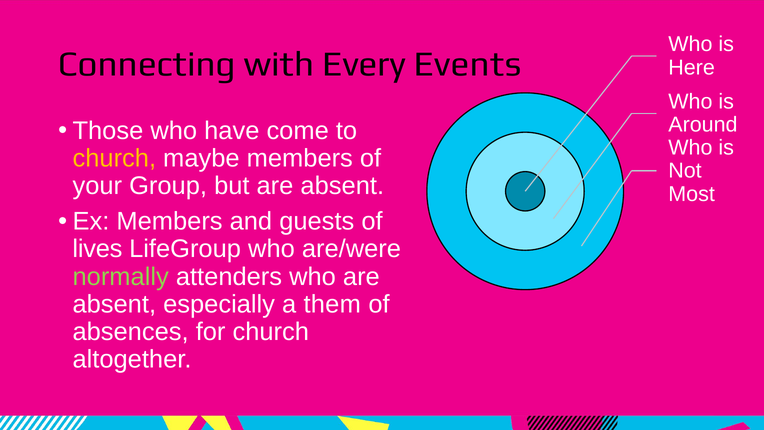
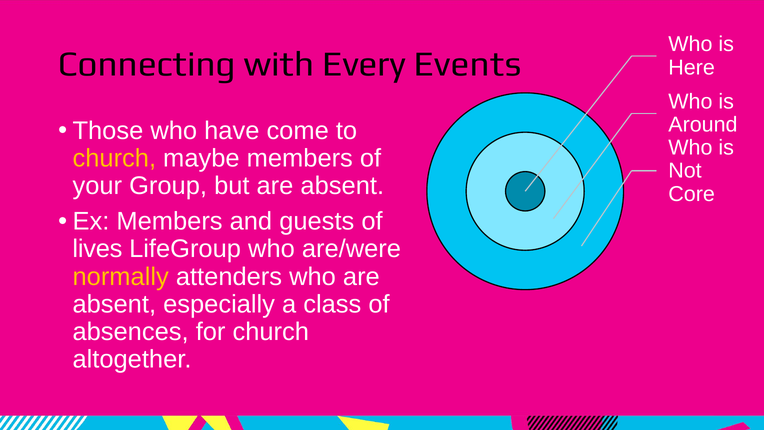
Most: Most -> Core
normally colour: light green -> yellow
them: them -> class
